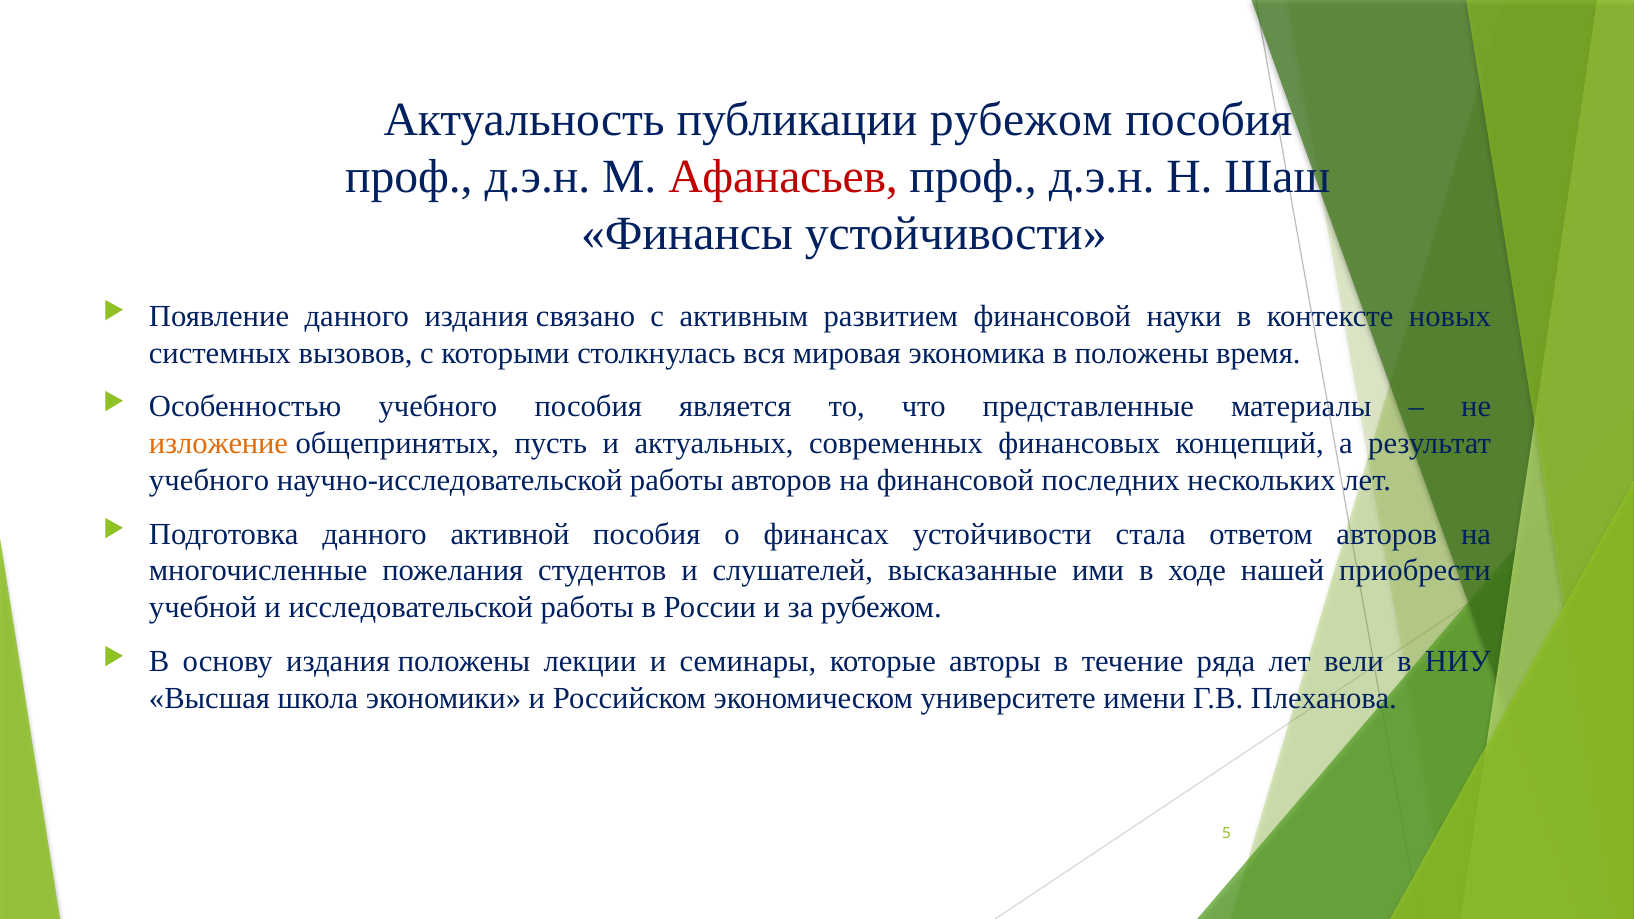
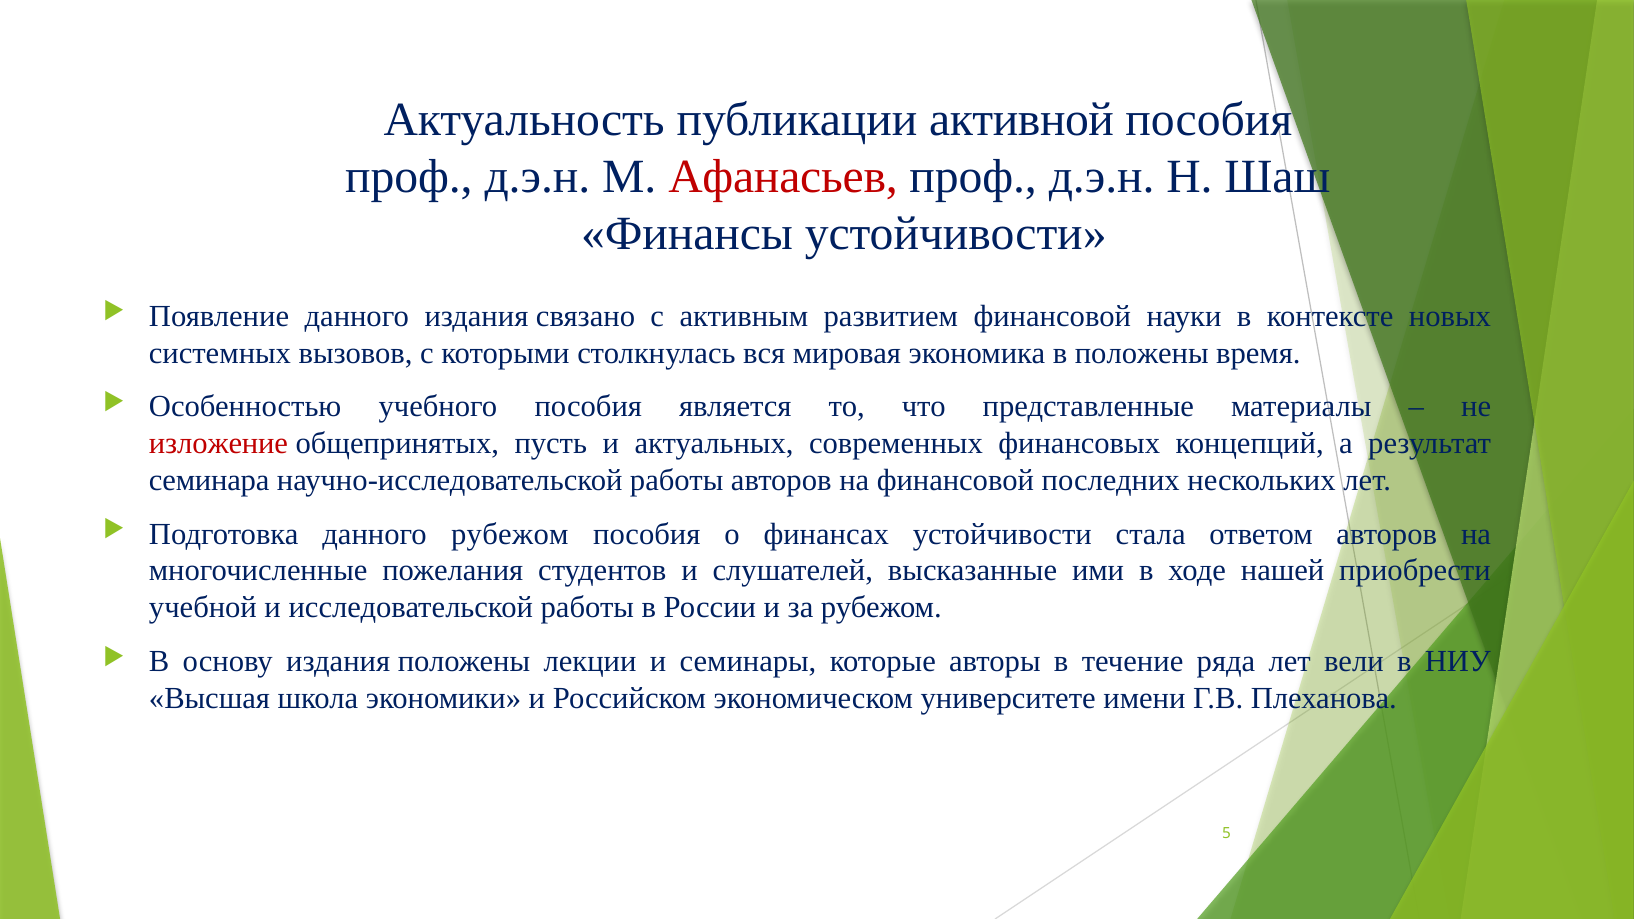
публикации рубежом: рубежом -> активной
изложение colour: orange -> red
учебного at (209, 480): учебного -> семинара
данного активной: активной -> рубежом
